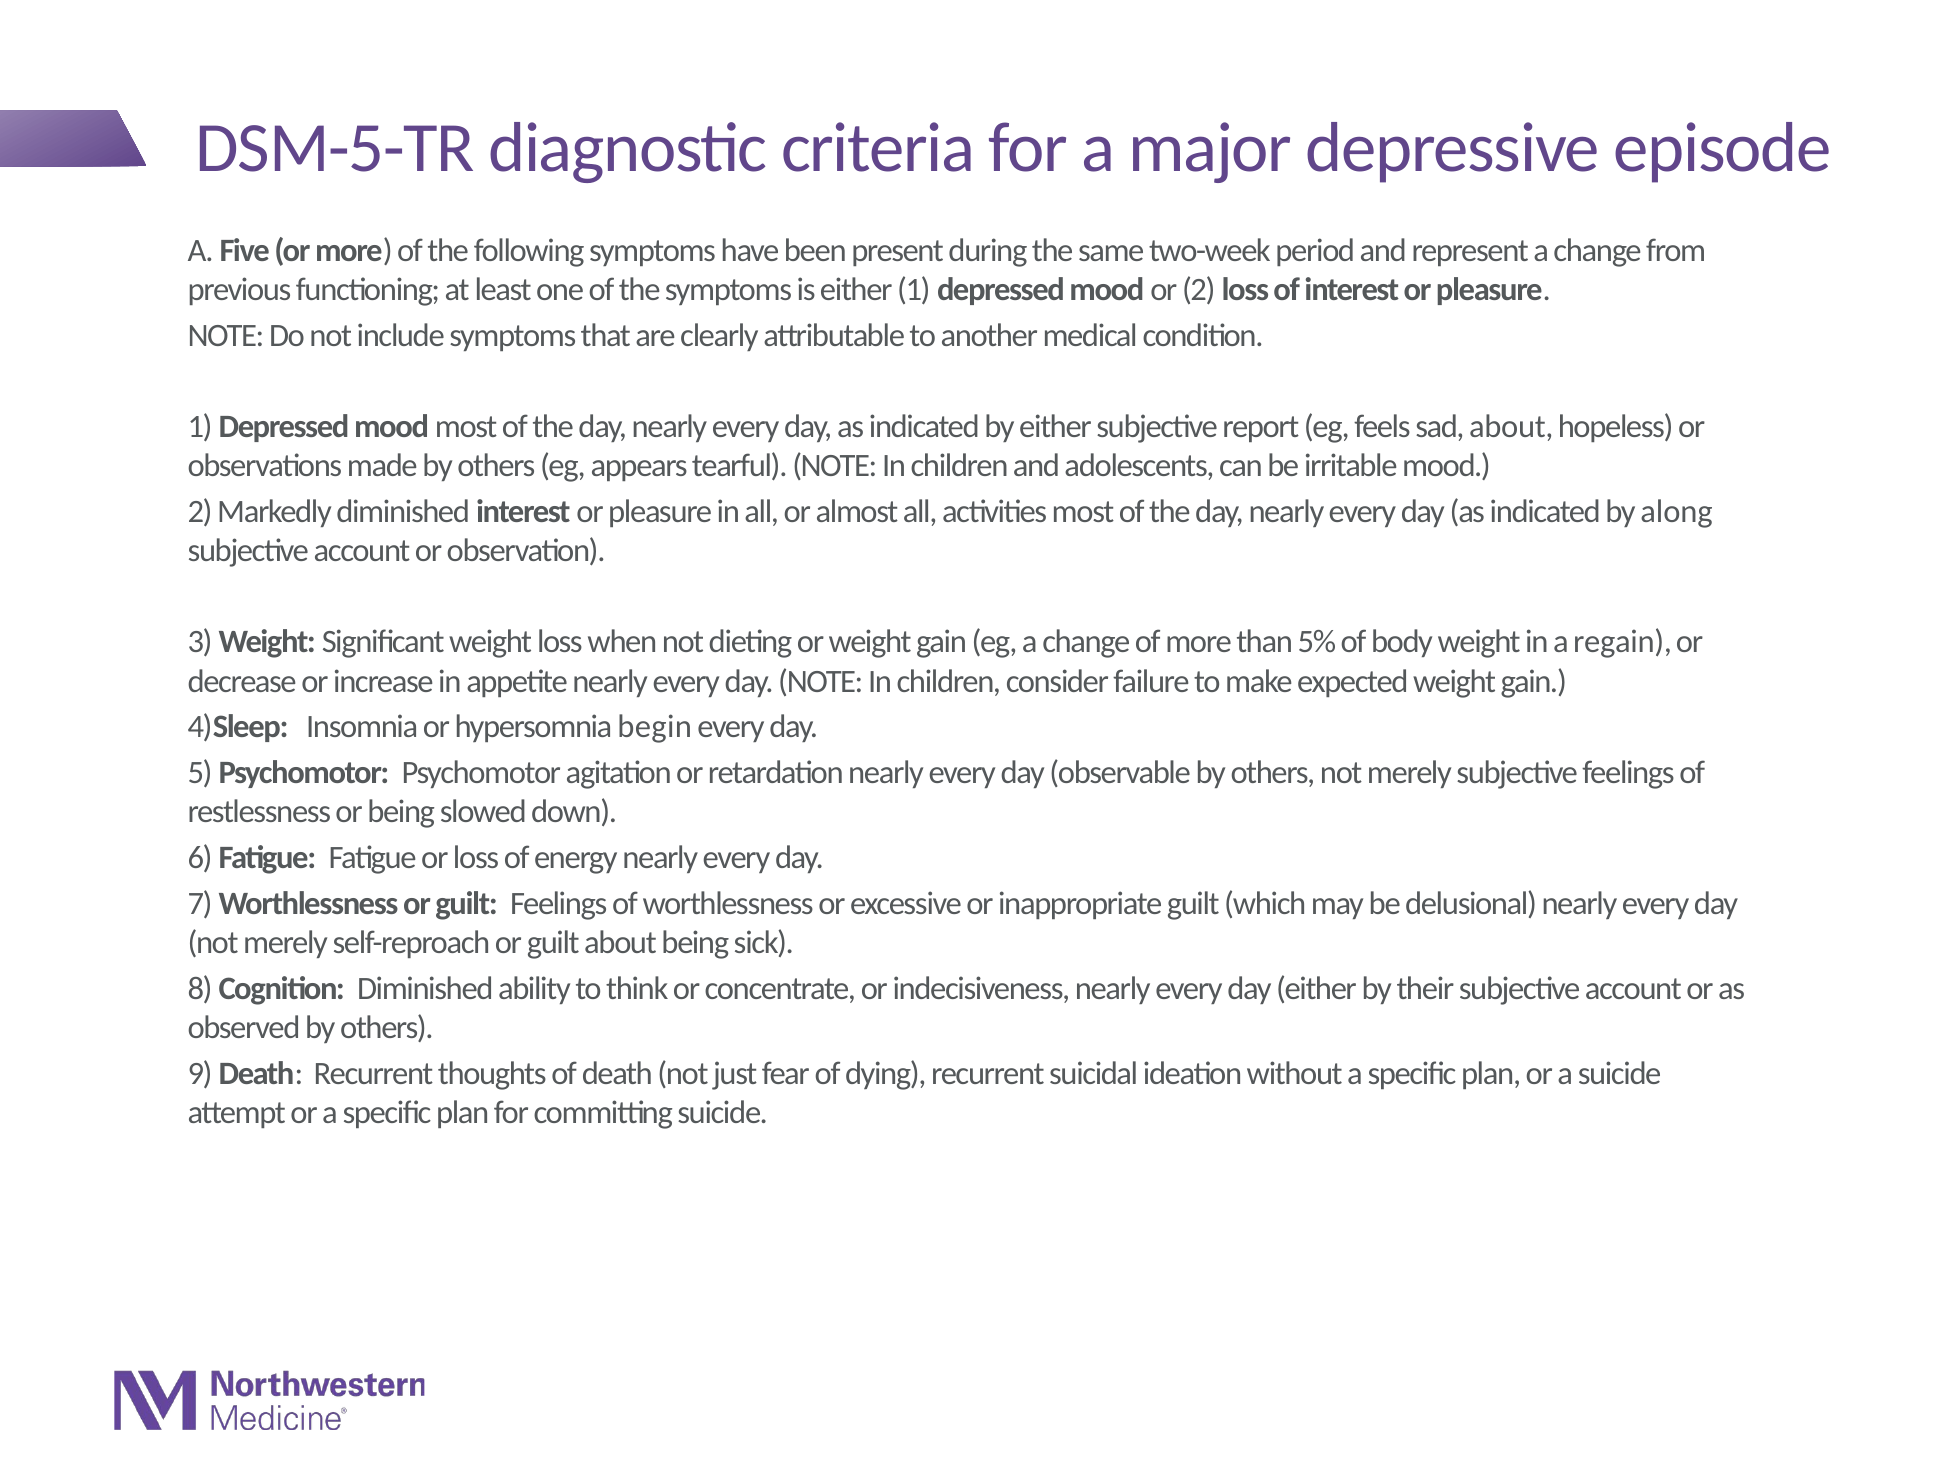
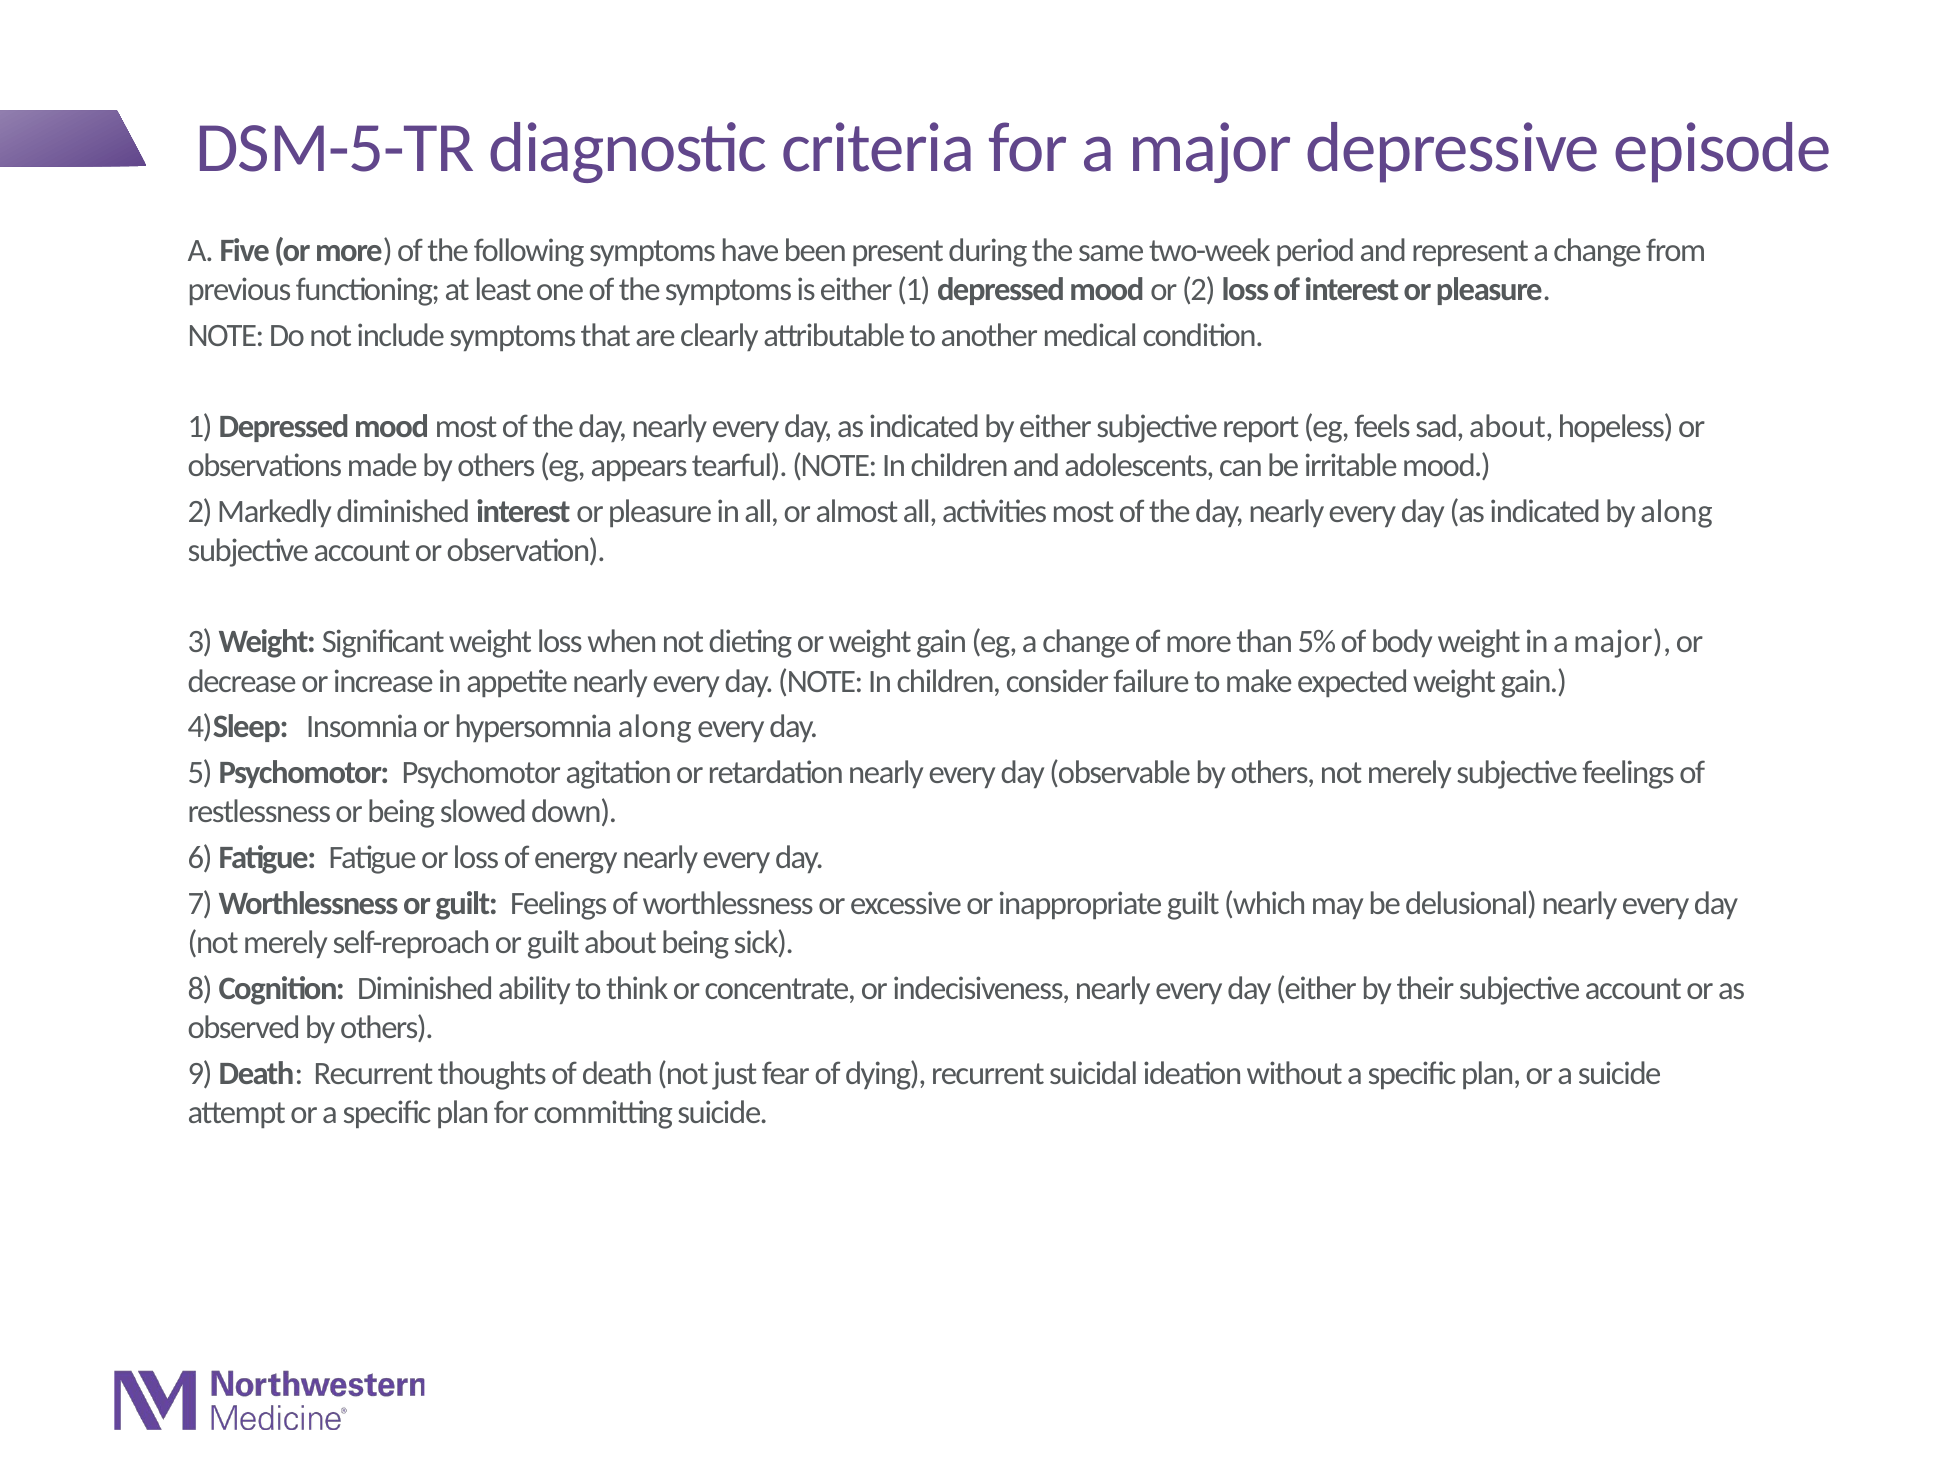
in a regain: regain -> major
hypersomnia begin: begin -> along
